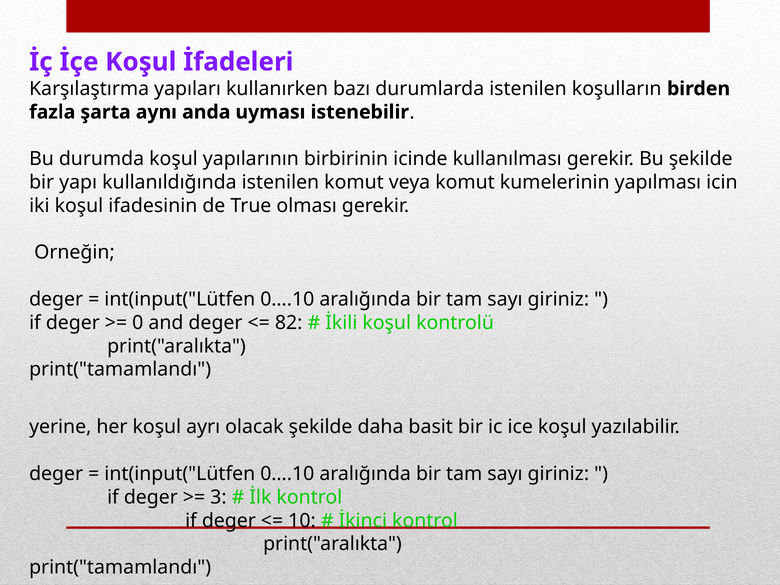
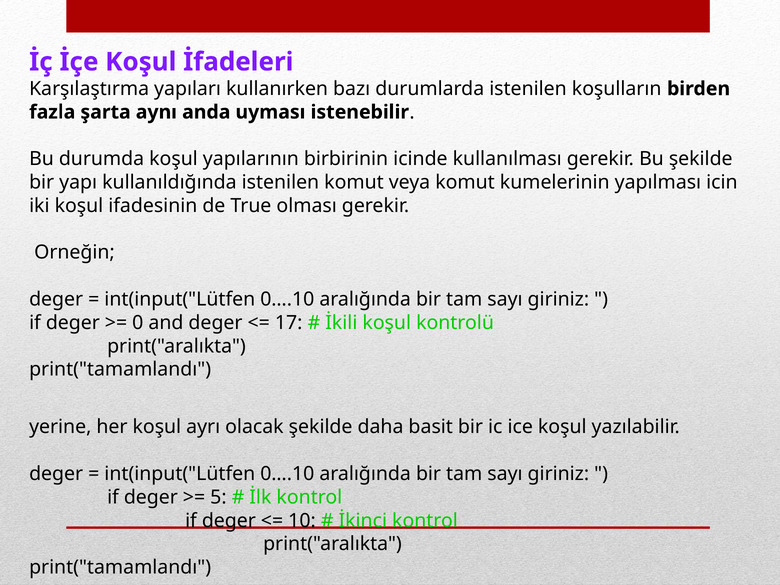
82: 82 -> 17
3: 3 -> 5
